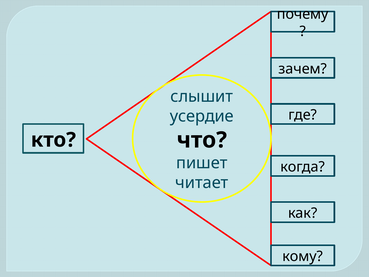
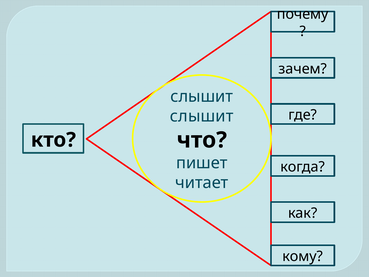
усердие at (202, 116): усердие -> слышит
